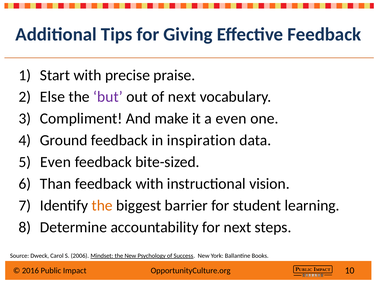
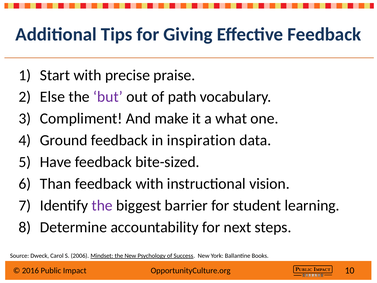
of next: next -> path
a even: even -> what
Even at (56, 162): Even -> Have
the at (102, 205) colour: orange -> purple
